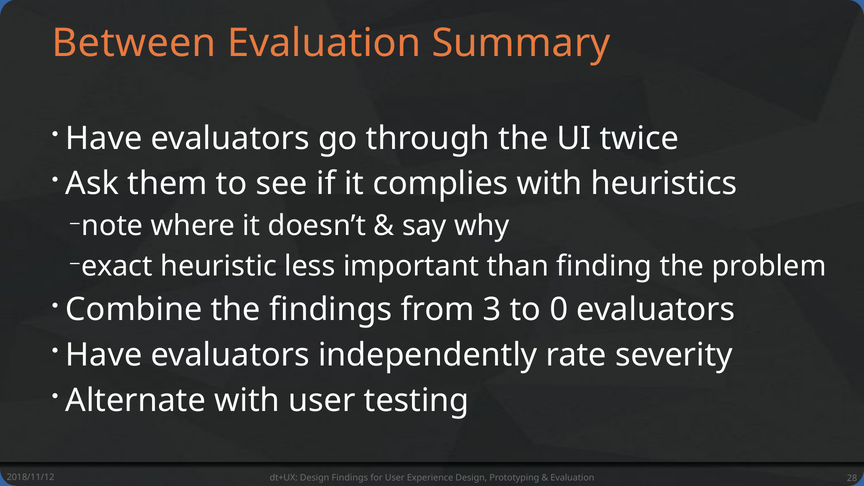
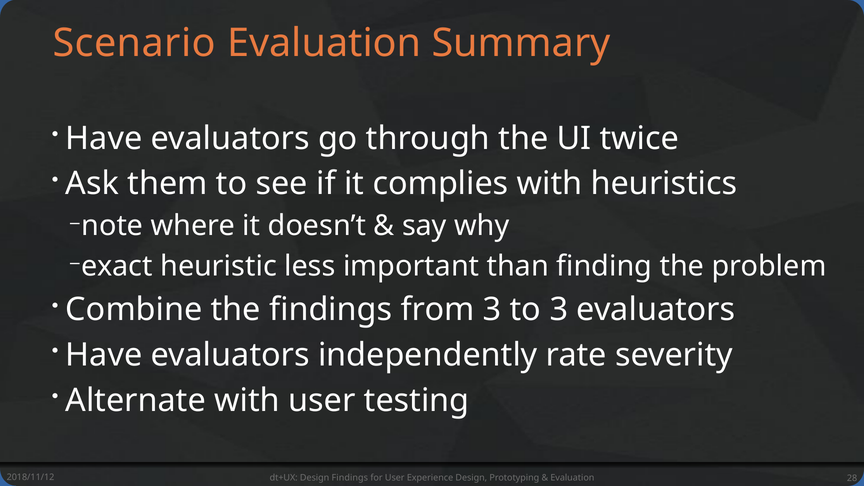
Between: Between -> Scenario
to 0: 0 -> 3
